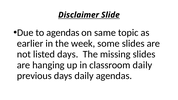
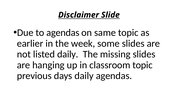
listed days: days -> daily
classroom daily: daily -> topic
